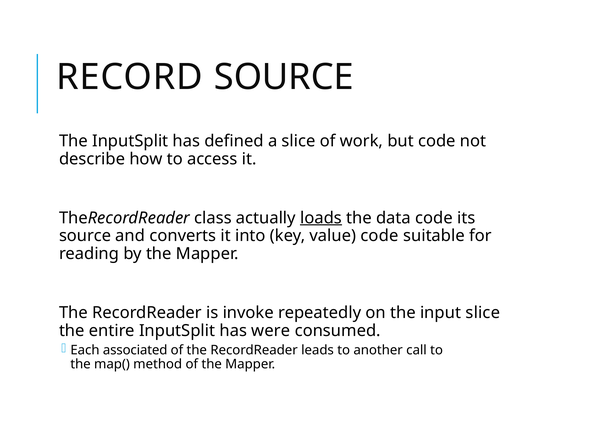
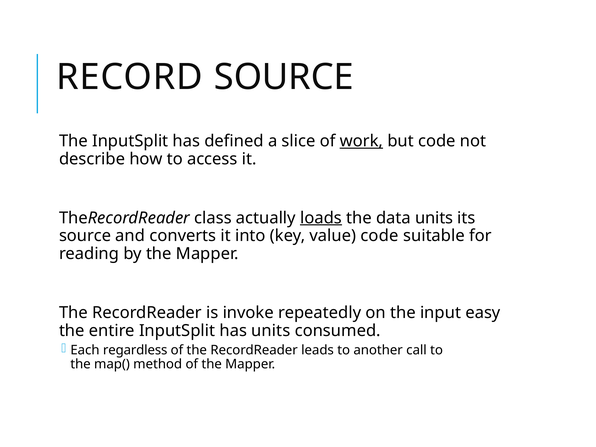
work underline: none -> present
data code: code -> units
input slice: slice -> easy
has were: were -> units
associated: associated -> regardless
